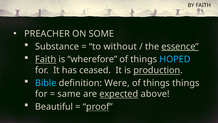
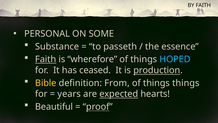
PREACHER: PREACHER -> PERSONAL
without: without -> passeth
essence underline: present -> none
Bible colour: light blue -> yellow
Were: Were -> From
same: same -> years
above: above -> hearts
